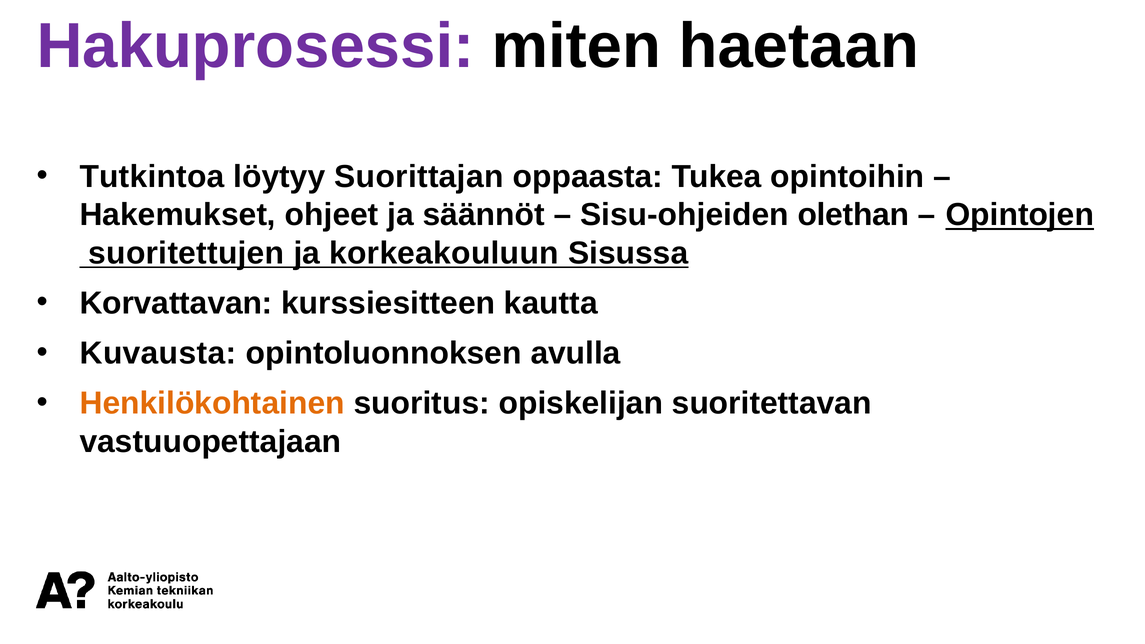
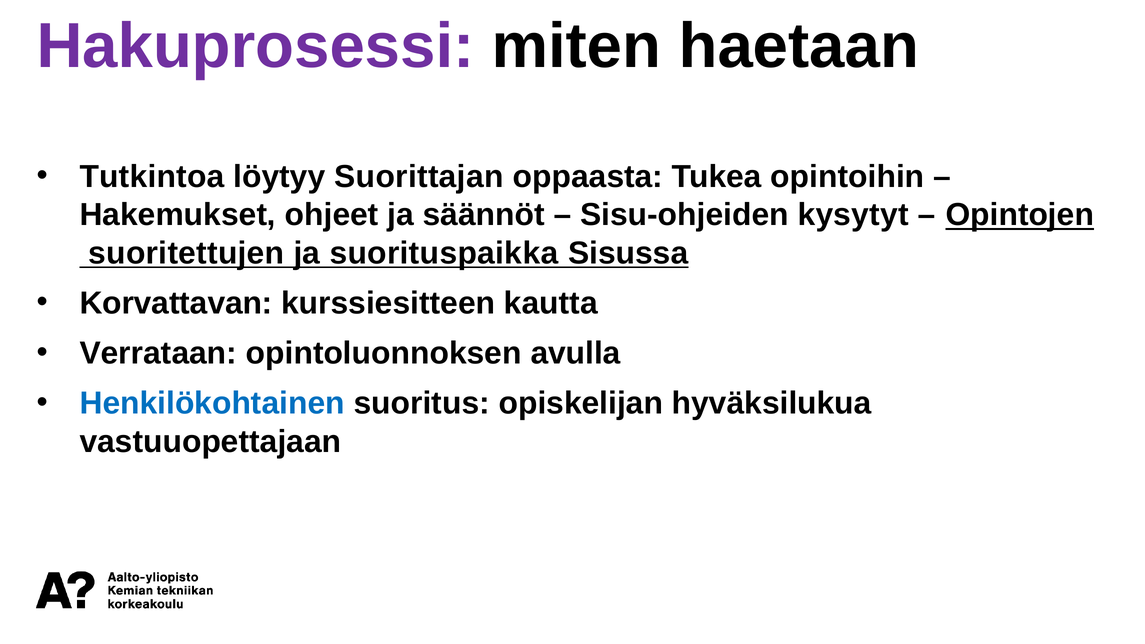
olethan: olethan -> kysytyt
korkeakouluun: korkeakouluun -> suorituspaikka
Kuvausta: Kuvausta -> Verrataan
Henkilökohtainen colour: orange -> blue
suoritettavan: suoritettavan -> hyväksilukua
